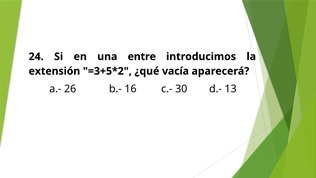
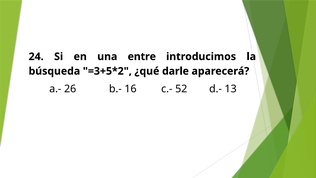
extensión: extensión -> búsqueda
vacía: vacía -> darle
30: 30 -> 52
